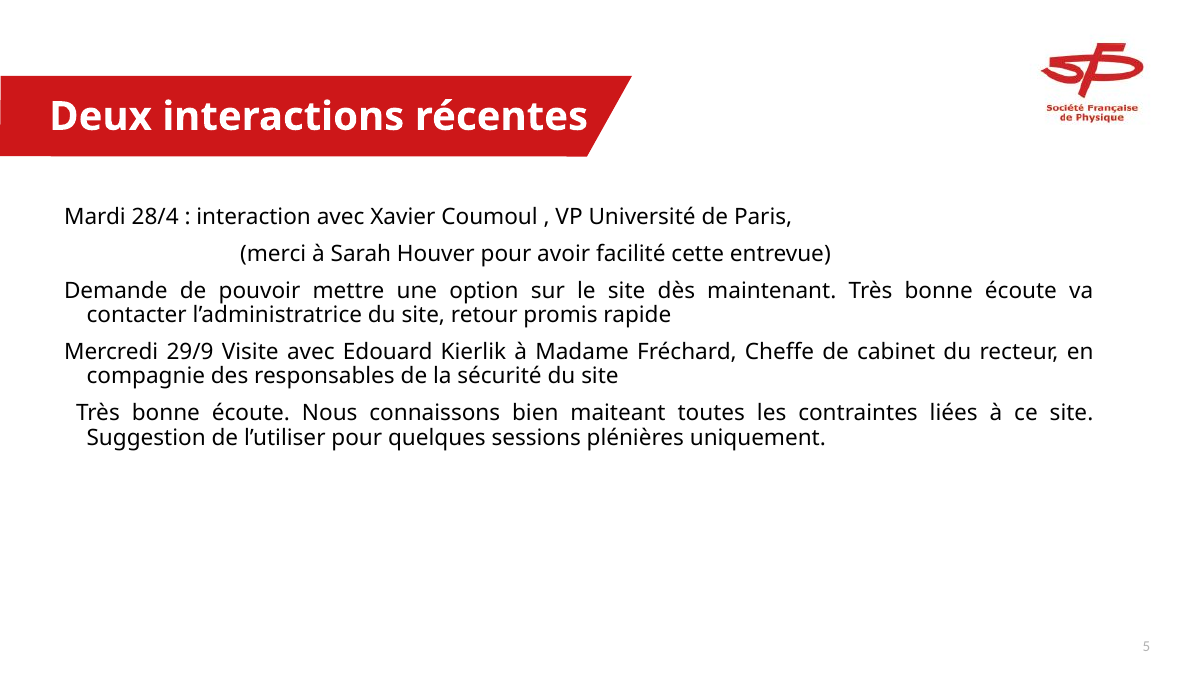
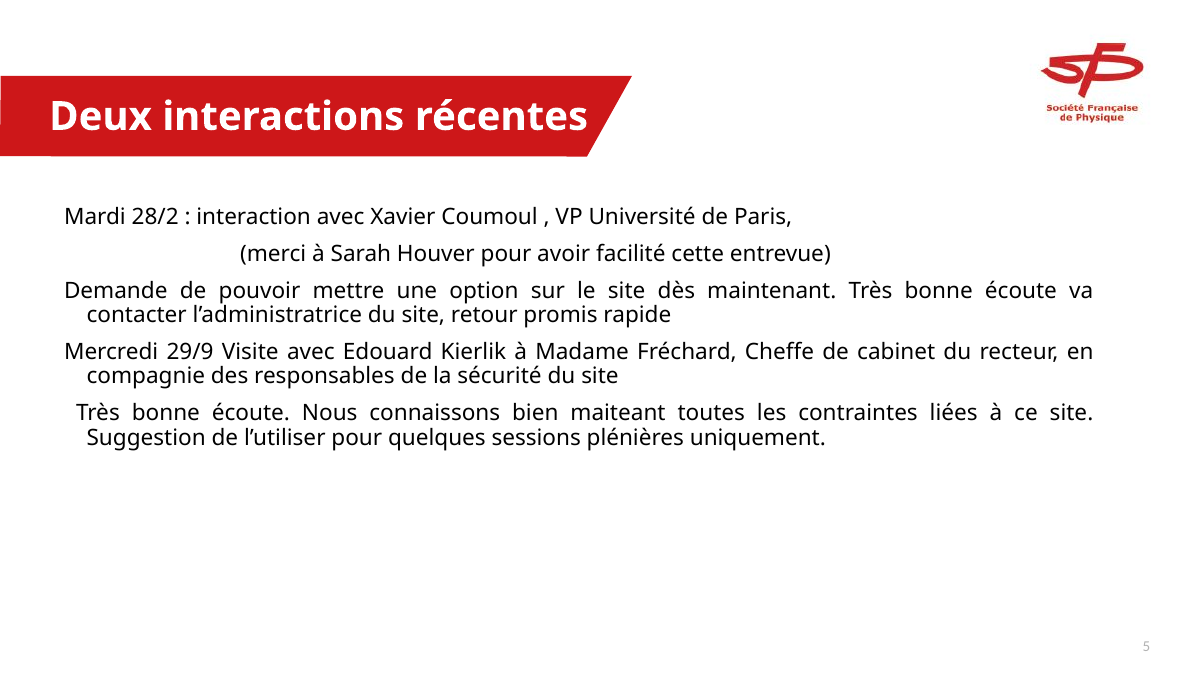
28/4: 28/4 -> 28/2
